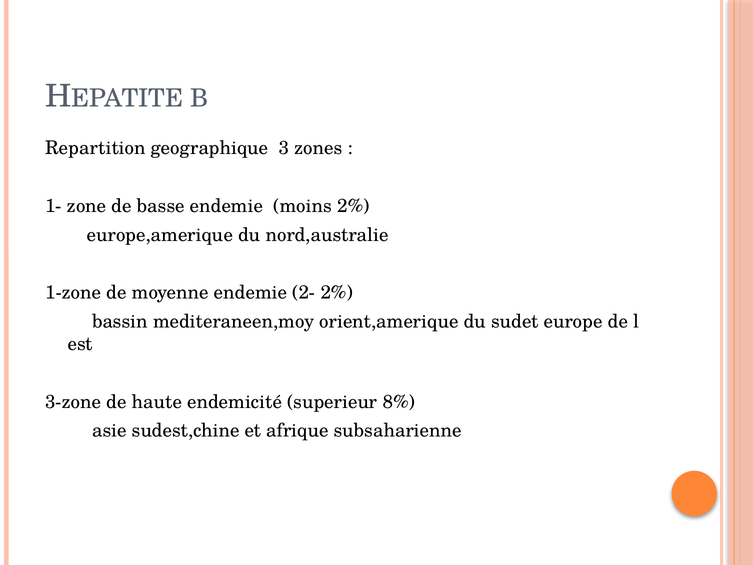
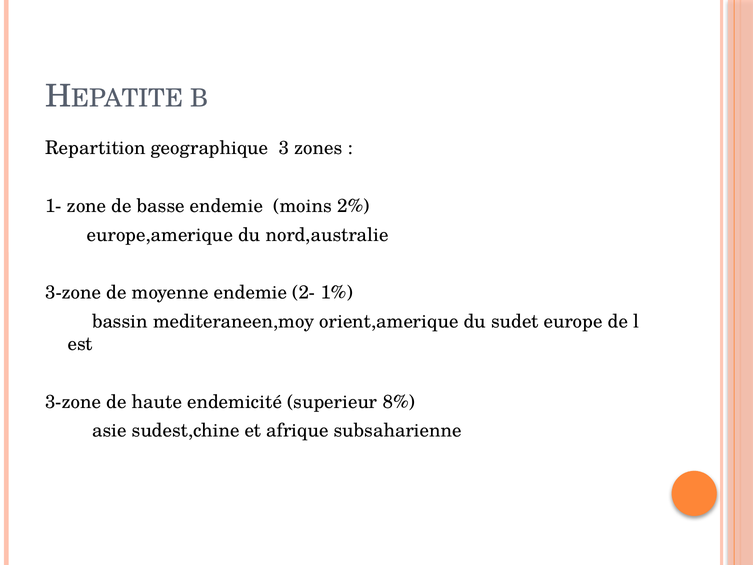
1-zone at (73, 292): 1-zone -> 3-zone
2- 2%: 2% -> 1%
